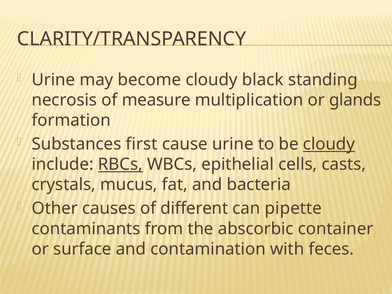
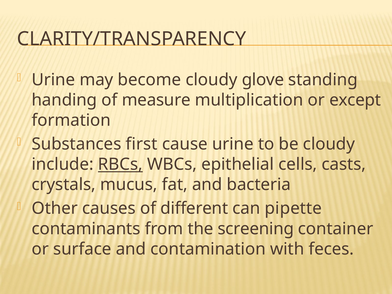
black: black -> glove
necrosis: necrosis -> handing
glands: glands -> except
cloudy at (329, 144) underline: present -> none
abscorbic: abscorbic -> screening
